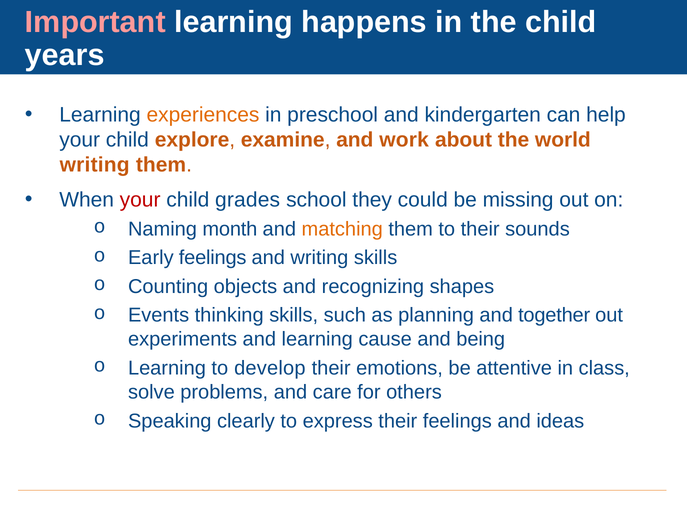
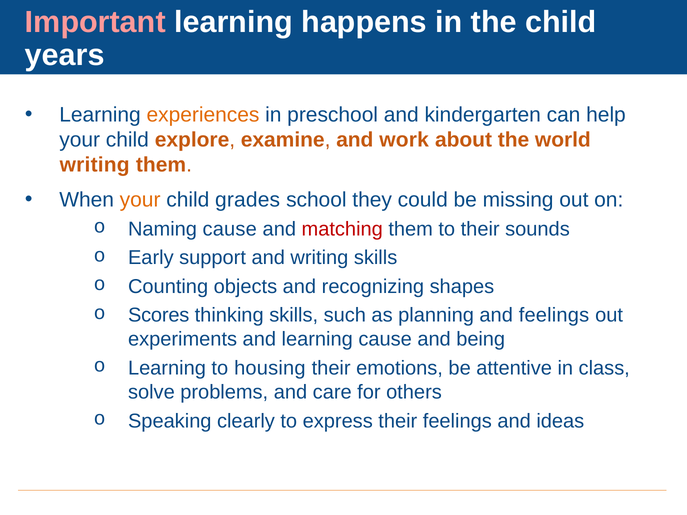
your at (140, 200) colour: red -> orange
Naming month: month -> cause
matching colour: orange -> red
Early feelings: feelings -> support
Events: Events -> Scores
and together: together -> feelings
develop: develop -> housing
